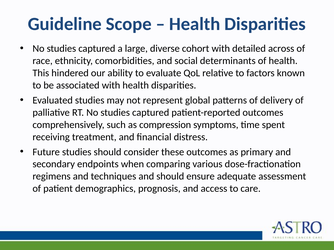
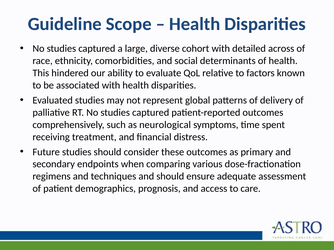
compression: compression -> neurological
